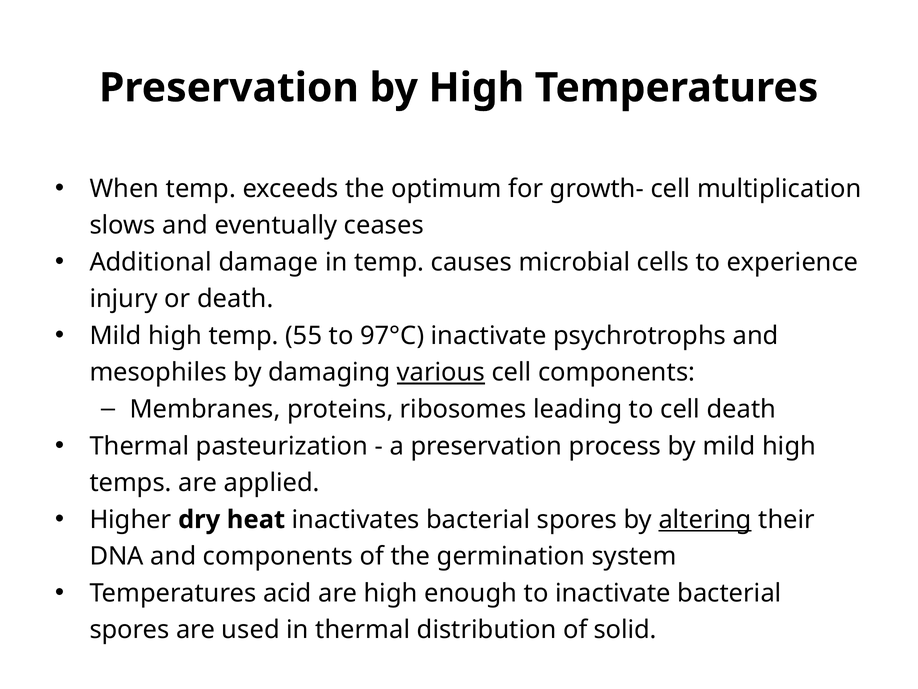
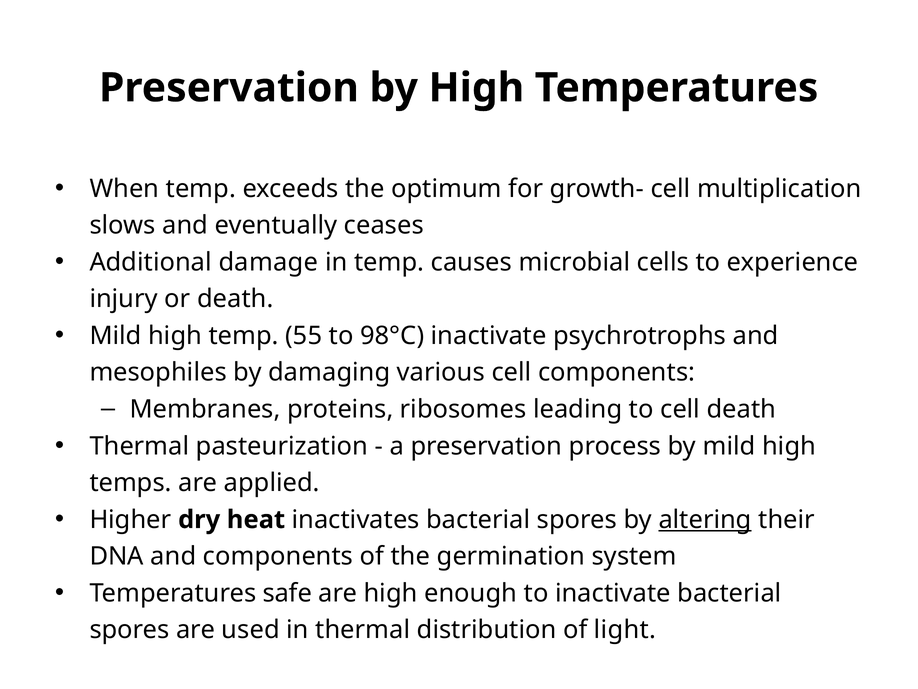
97°C: 97°C -> 98°C
various underline: present -> none
acid: acid -> safe
solid: solid -> light
